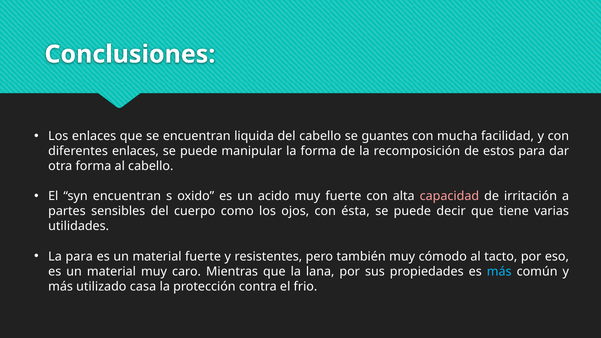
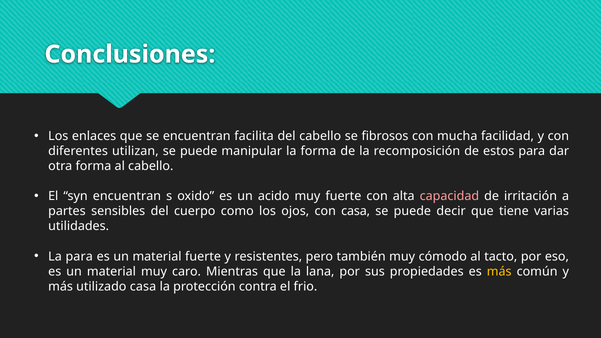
liquida: liquida -> facilita
guantes: guantes -> fibrosos
diferentes enlaces: enlaces -> utilizan
con ésta: ésta -> casa
más at (499, 271) colour: light blue -> yellow
